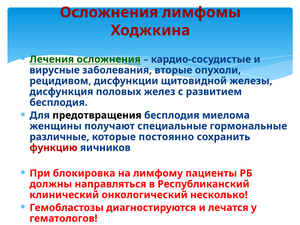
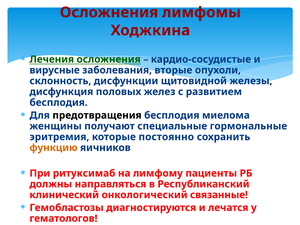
рецидивом: рецидивом -> склонность
различные: различные -> эритремия
функцию colour: red -> orange
блокировка: блокировка -> ритуксимаб
несколько: несколько -> связанные
